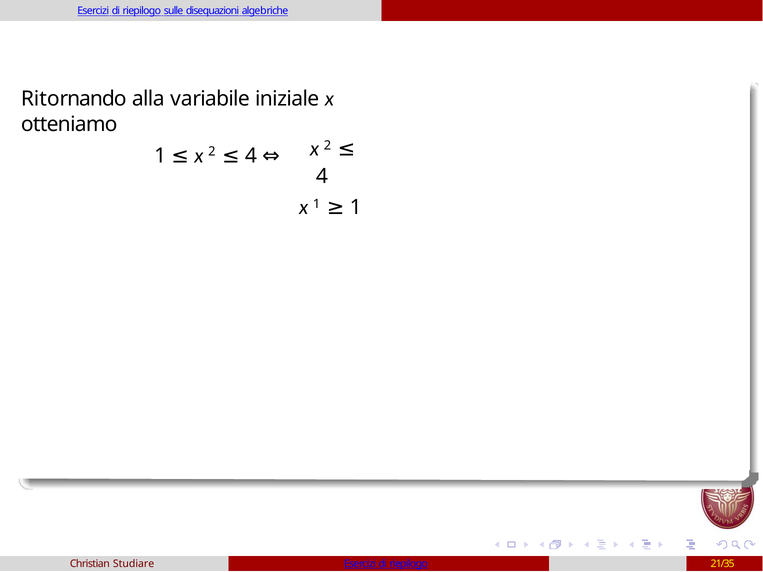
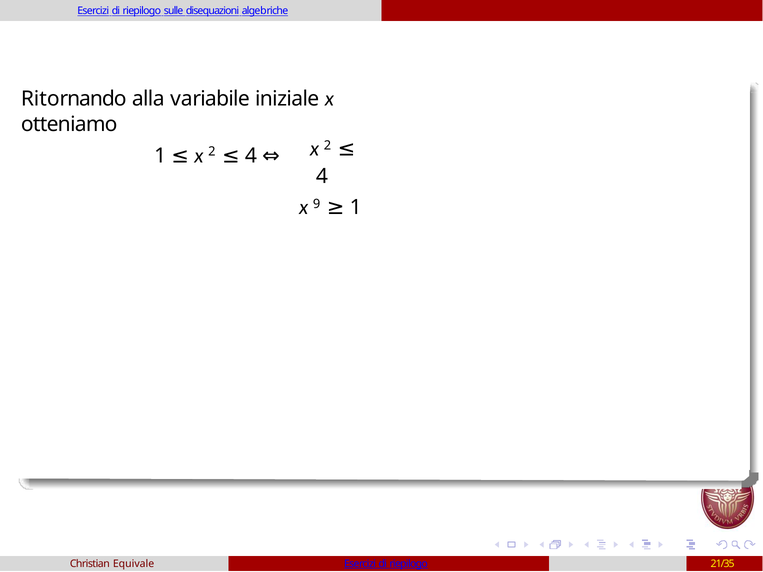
x 1: 1 -> 9
Studiare: Studiare -> Equivale
